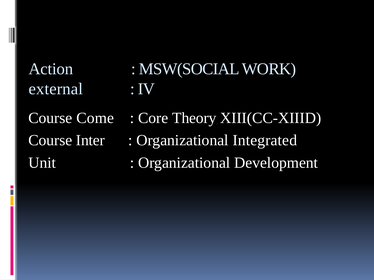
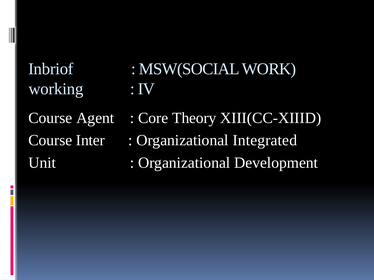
Action: Action -> Inbriof
external: external -> working
Come: Come -> Agent
